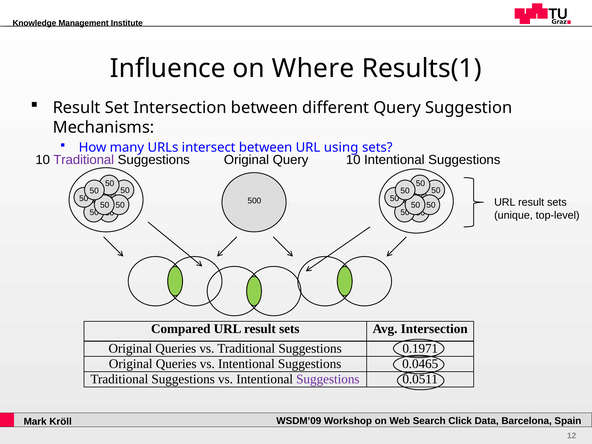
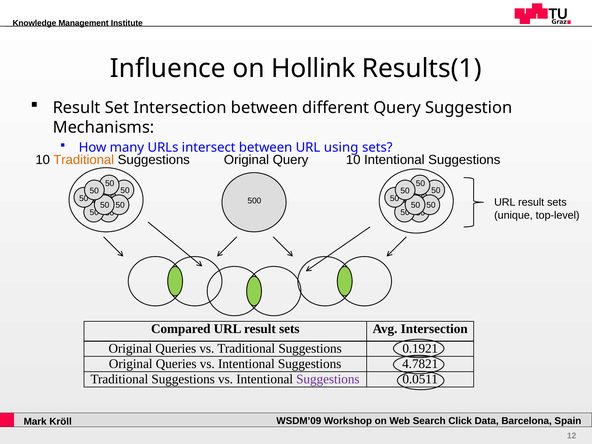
Where: Where -> Hollink
Traditional at (84, 160) colour: purple -> orange
0.1971: 0.1971 -> 0.1921
0.0465: 0.0465 -> 4.7821
